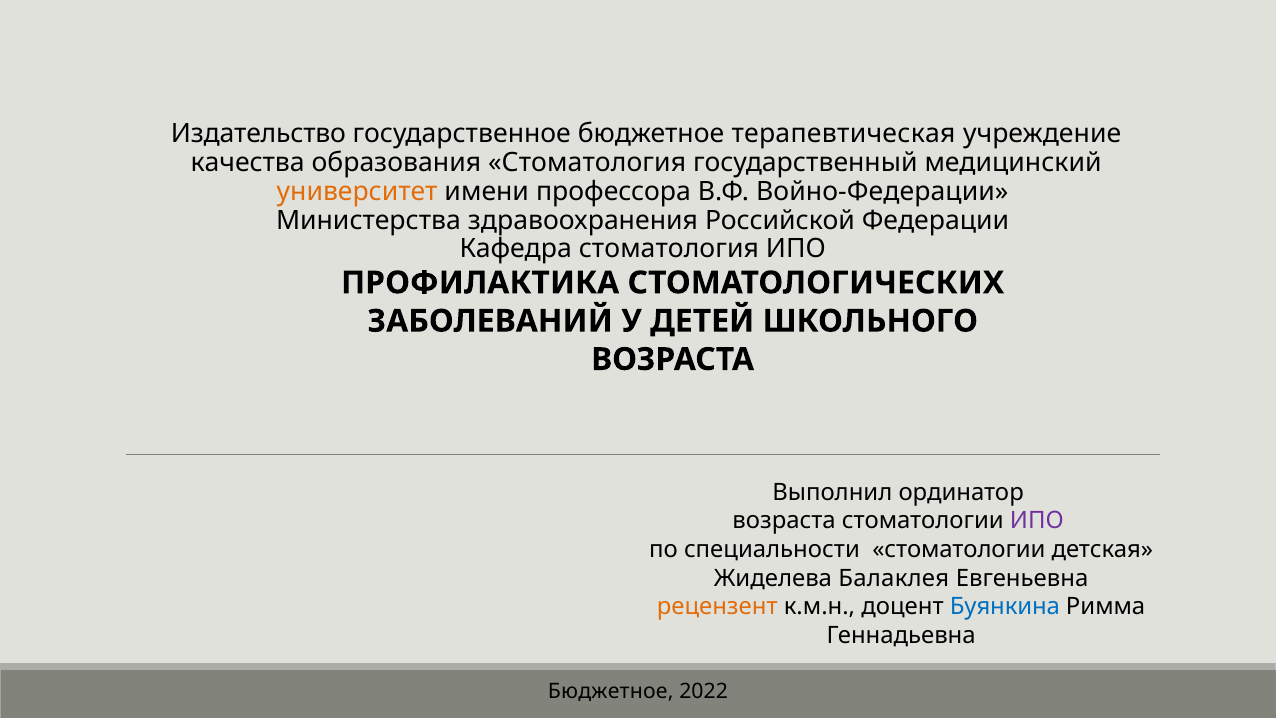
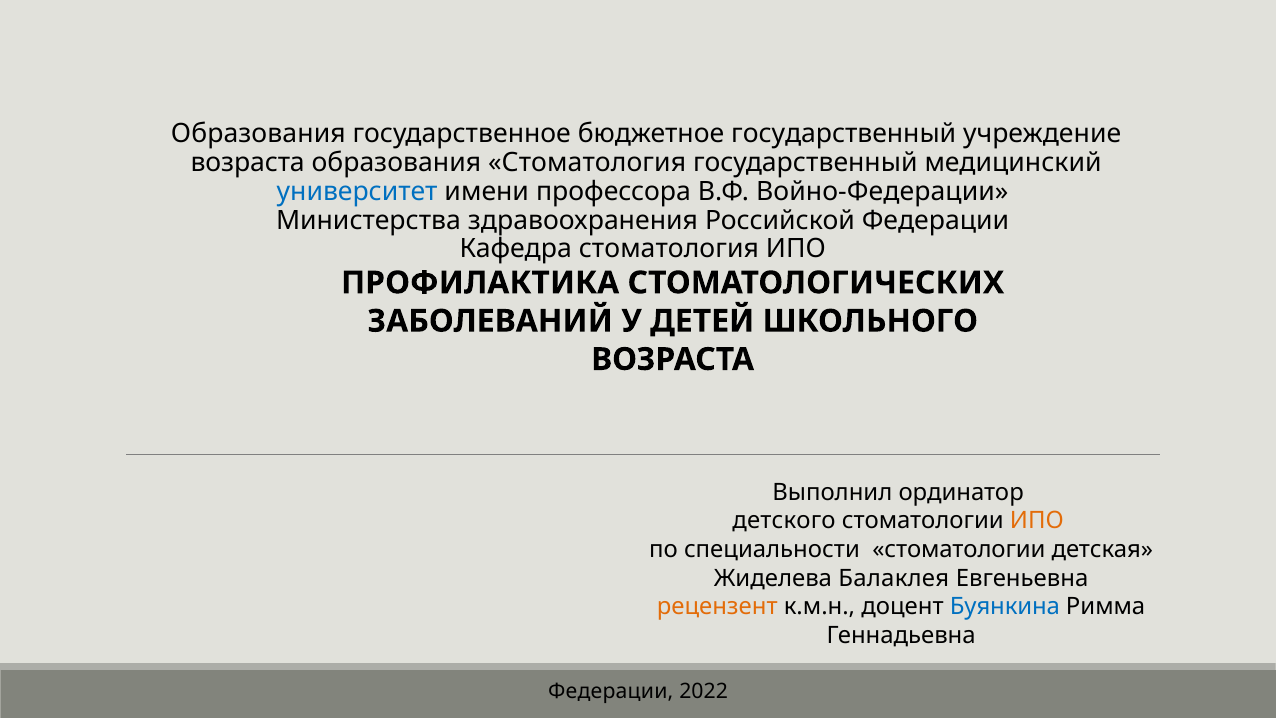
Издательство at (258, 134): Издательство -> Образования
бюджетное терапевтическая: терапевтическая -> государственный
качества at (248, 163): качества -> возраста
университет colour: orange -> blue
возраста at (784, 521): возраста -> детского
ИПО at (1037, 521) colour: purple -> orange
Бюджетное at (611, 691): Бюджетное -> Федерации
